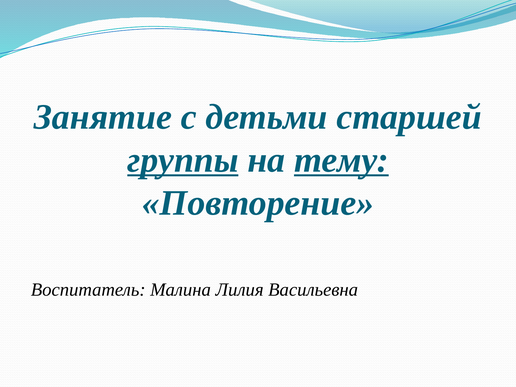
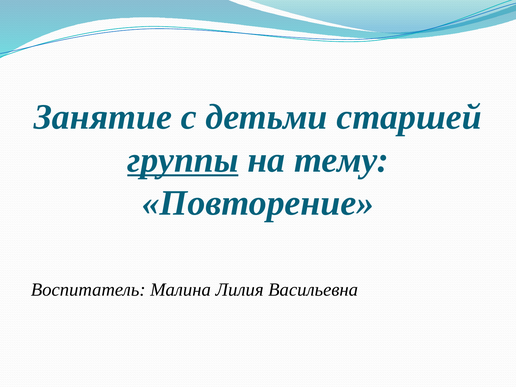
тему underline: present -> none
